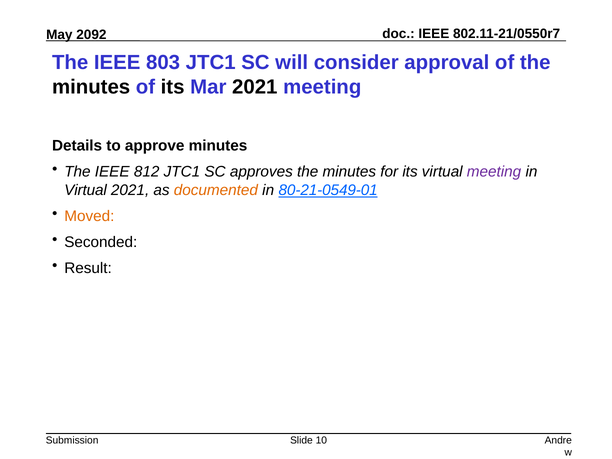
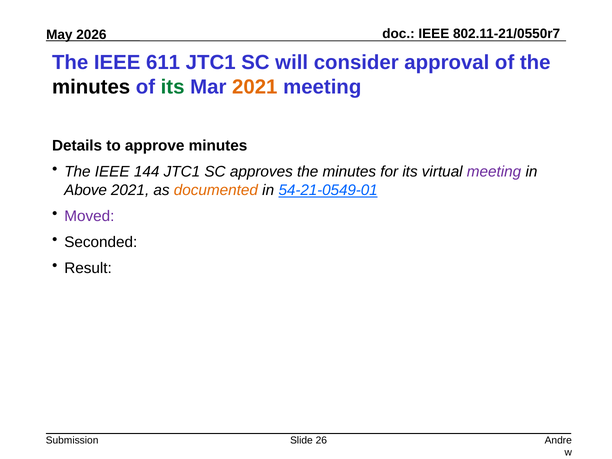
2092: 2092 -> 2026
803: 803 -> 611
its at (173, 87) colour: black -> green
2021 at (255, 87) colour: black -> orange
812: 812 -> 144
Virtual at (86, 190): Virtual -> Above
80-21-0549-01: 80-21-0549-01 -> 54-21-0549-01
Moved colour: orange -> purple
10: 10 -> 26
